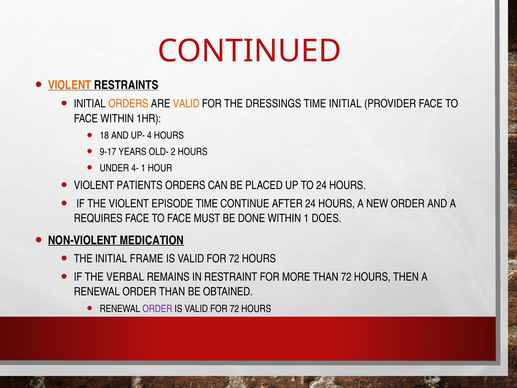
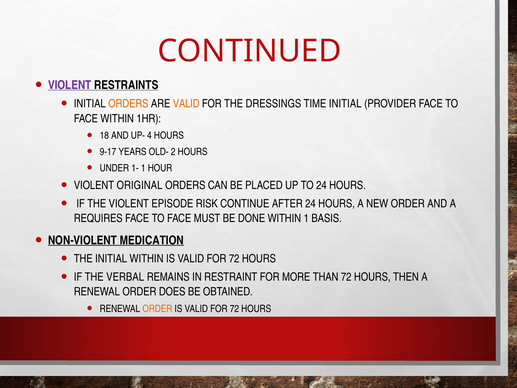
VIOLENT at (70, 85) colour: orange -> purple
4-: 4- -> 1-
PATIENTS: PATIENTS -> ORIGINAL
EPISODE TIME: TIME -> RISK
DOES: DOES -> BASIS
INITIAL FRAME: FRAME -> WITHIN
ORDER THAN: THAN -> DOES
ORDER at (157, 309) colour: purple -> orange
